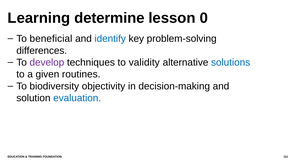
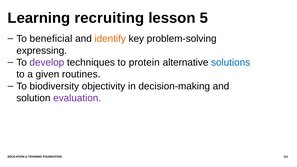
determine: determine -> recruiting
0: 0 -> 5
identify colour: blue -> orange
differences: differences -> expressing
validity: validity -> protein
evaluation colour: blue -> purple
